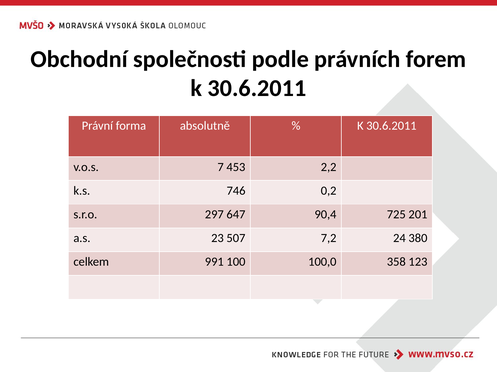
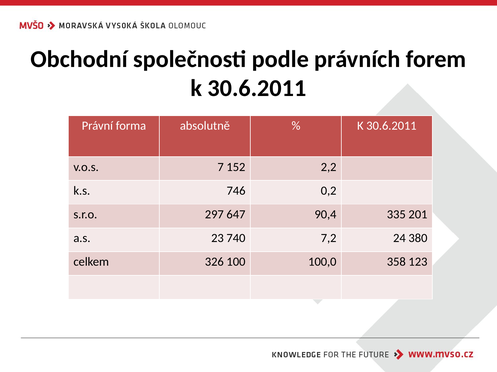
453: 453 -> 152
725: 725 -> 335
507: 507 -> 740
991: 991 -> 326
